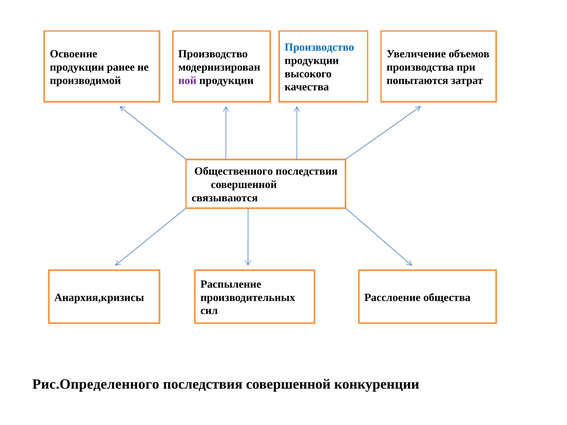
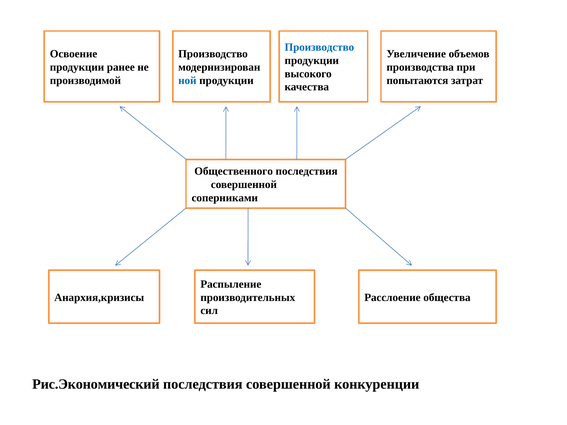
ной colour: purple -> blue
связываются: связываются -> соперниками
Рис.Определенного: Рис.Определенного -> Рис.Экономический
